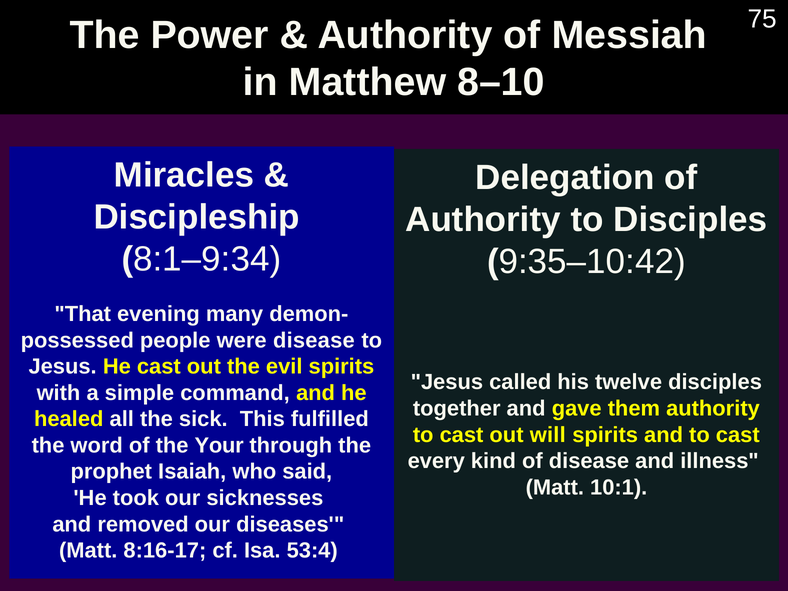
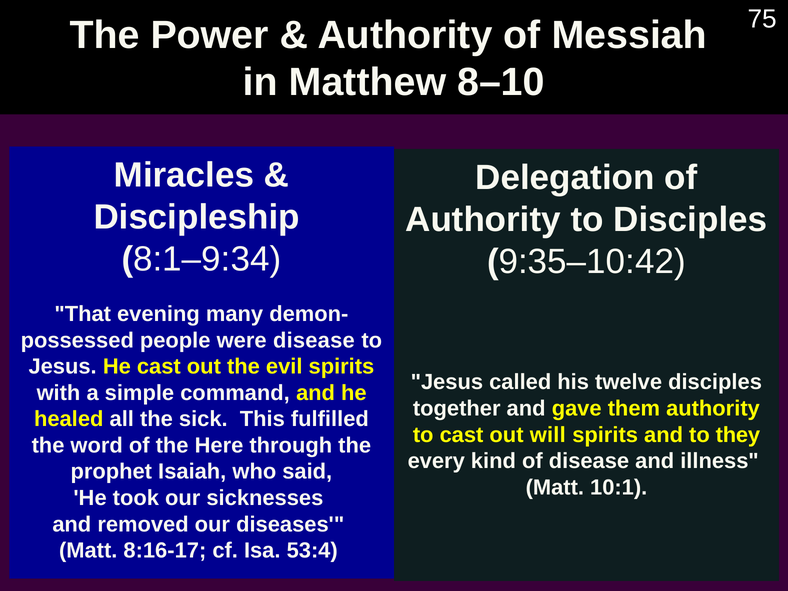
and to cast: cast -> they
Your: Your -> Here
